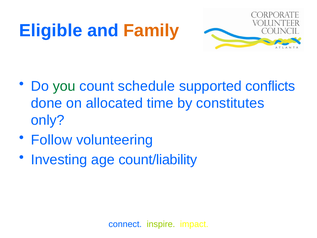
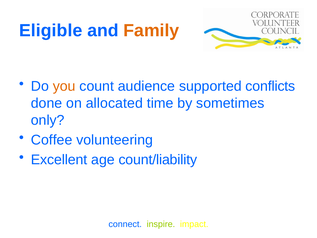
you colour: green -> orange
schedule: schedule -> audience
constitutes: constitutes -> sometimes
Follow: Follow -> Coffee
Investing: Investing -> Excellent
